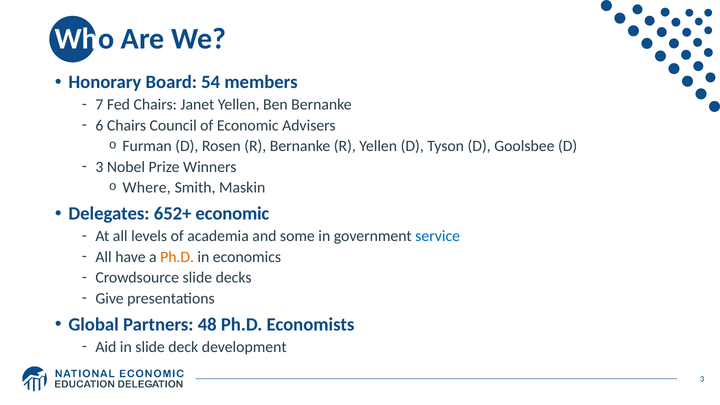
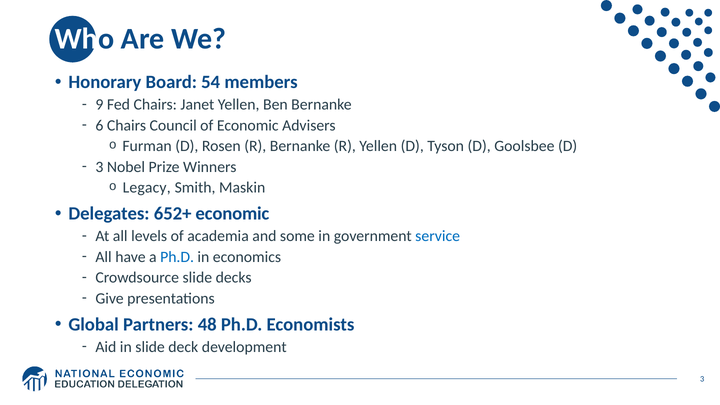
7: 7 -> 9
Where: Where -> Legacy
Ph.D at (177, 257) colour: orange -> blue
